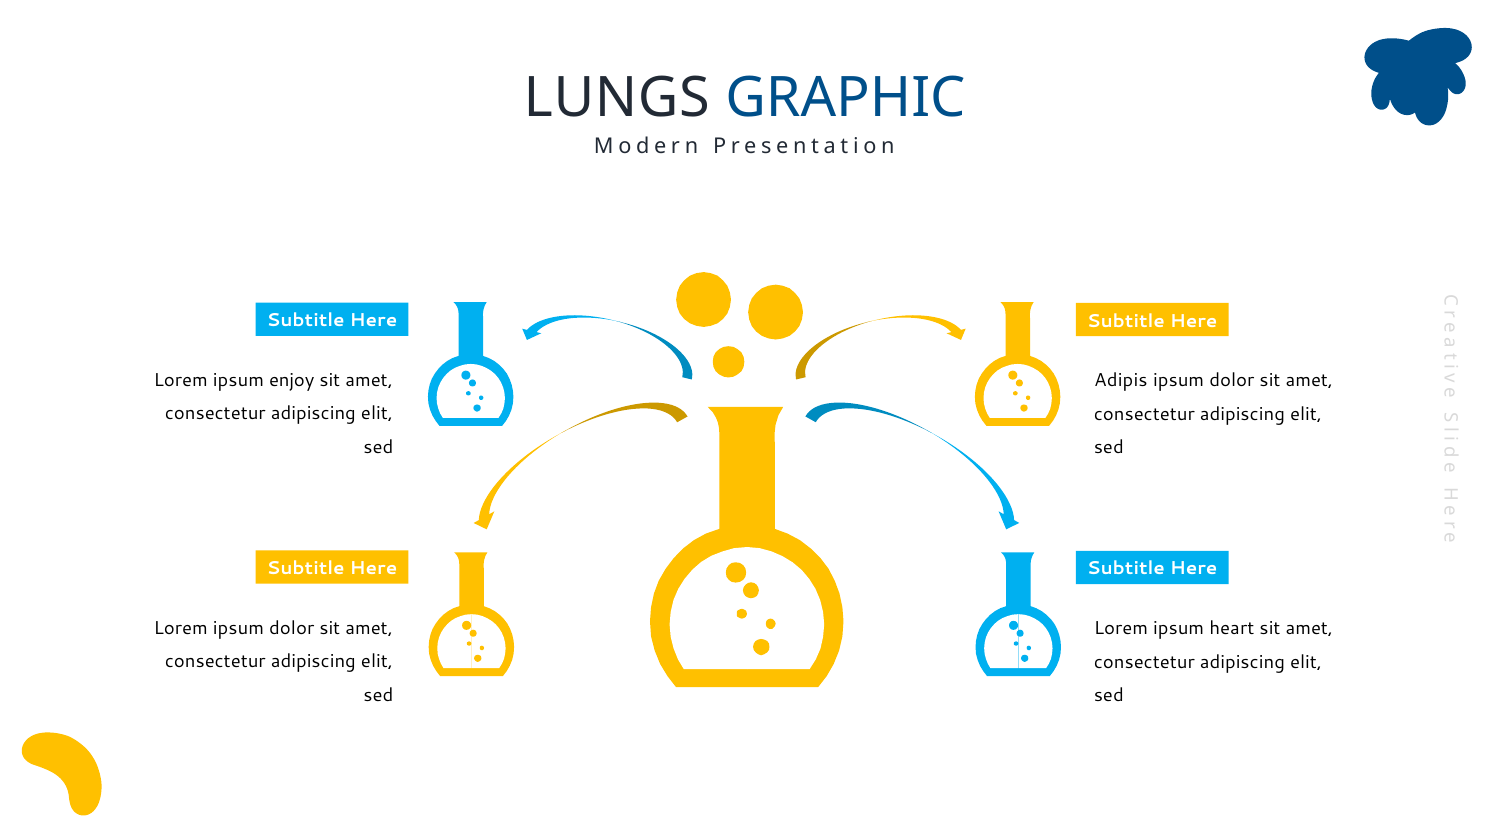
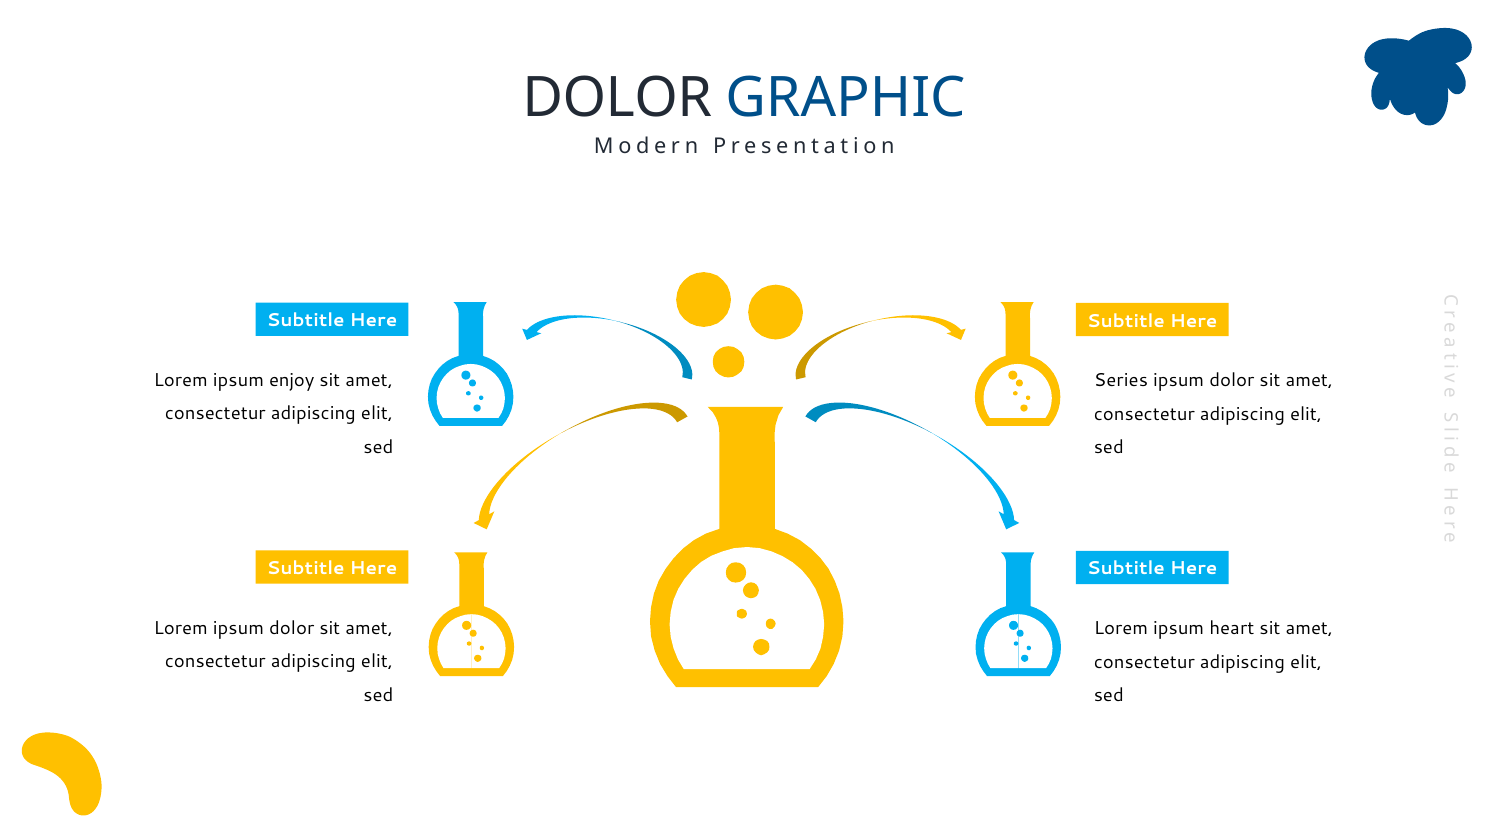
LUNGS at (617, 98): LUNGS -> DOLOR
Adipis: Adipis -> Series
